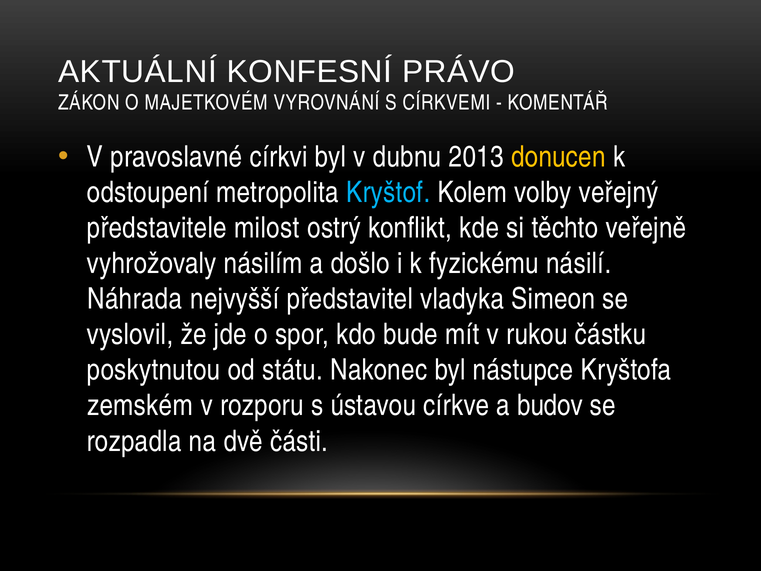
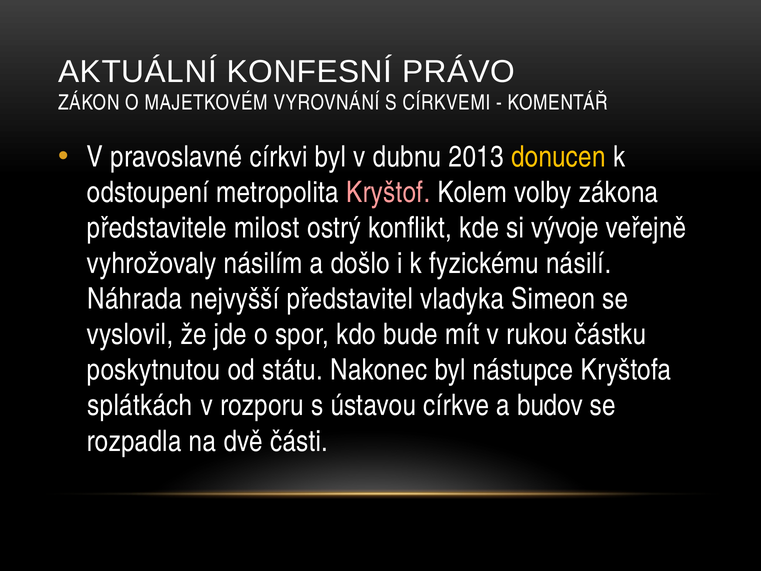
Kryštof colour: light blue -> pink
veřejný: veřejný -> zákona
těchto: těchto -> vývoje
zemském: zemském -> splátkách
